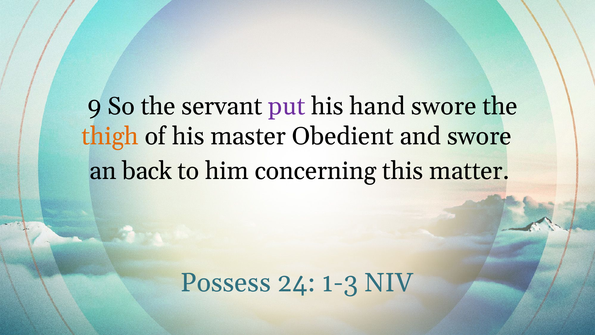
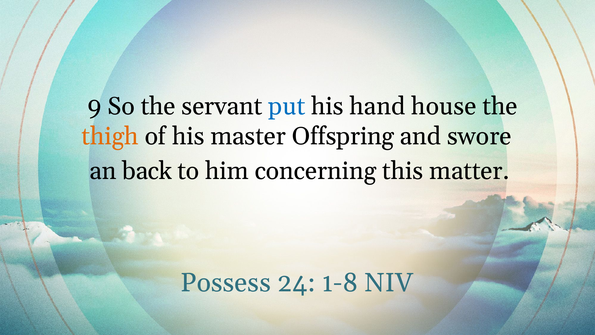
put colour: purple -> blue
hand swore: swore -> house
Obedient: Obedient -> Offspring
1-3: 1-3 -> 1-8
